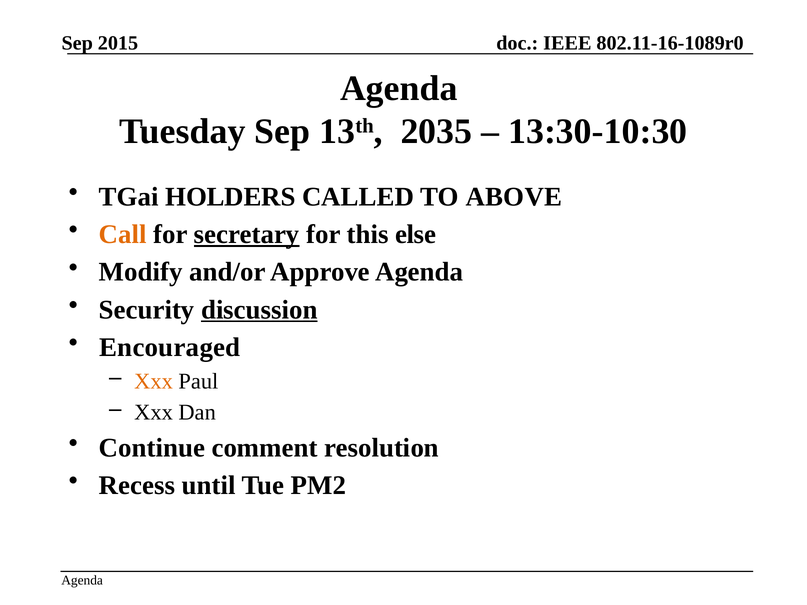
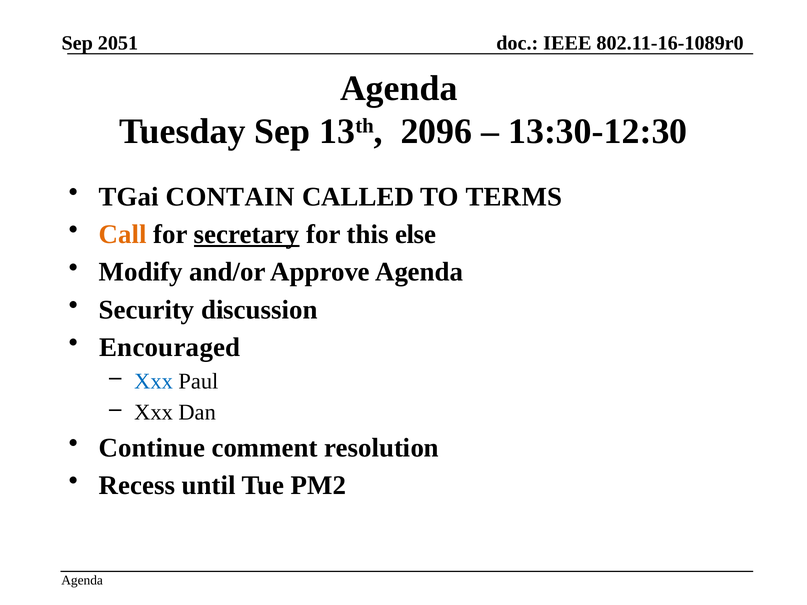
2015: 2015 -> 2051
2035: 2035 -> 2096
13:30-10:30: 13:30-10:30 -> 13:30-12:30
HOLDERS: HOLDERS -> CONTAIN
ABOVE: ABOVE -> TERMS
discussion underline: present -> none
Xxx at (154, 381) colour: orange -> blue
